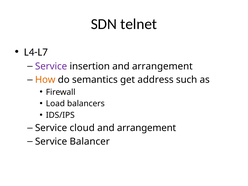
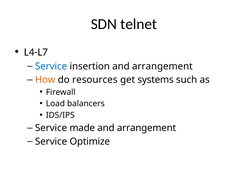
Service at (51, 66) colour: purple -> blue
semantics: semantics -> resources
address: address -> systems
cloud: cloud -> made
Balancer: Balancer -> Optimize
